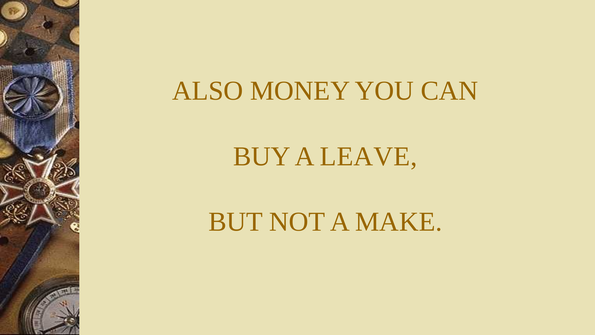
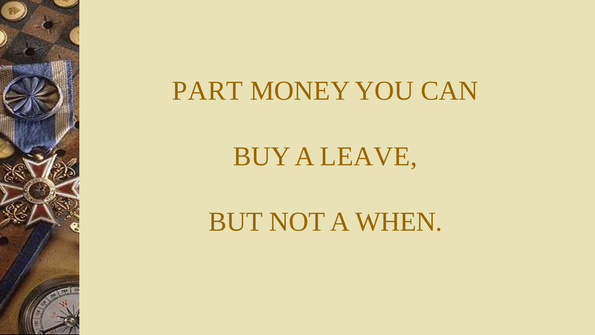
ALSO: ALSO -> PART
MAKE: MAKE -> WHEN
